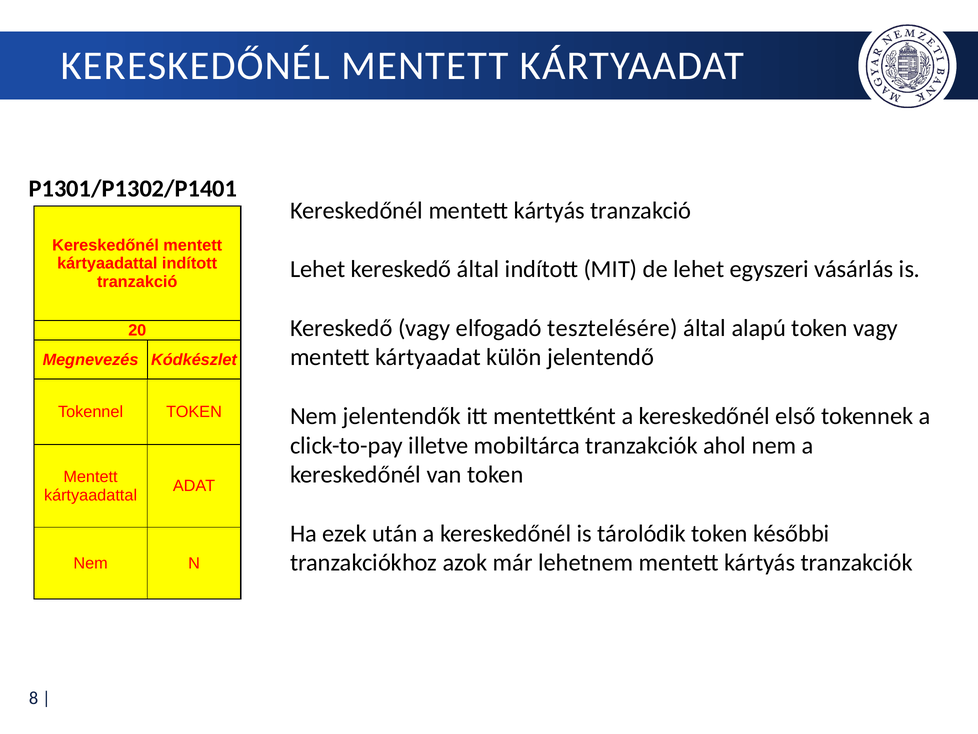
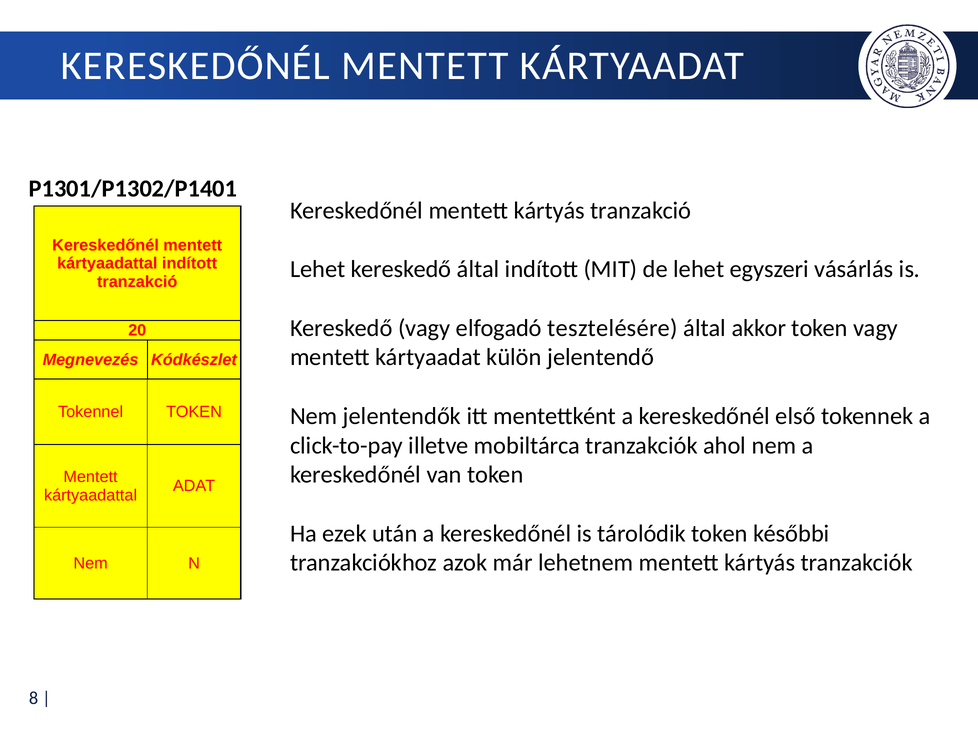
alapú: alapú -> akkor
